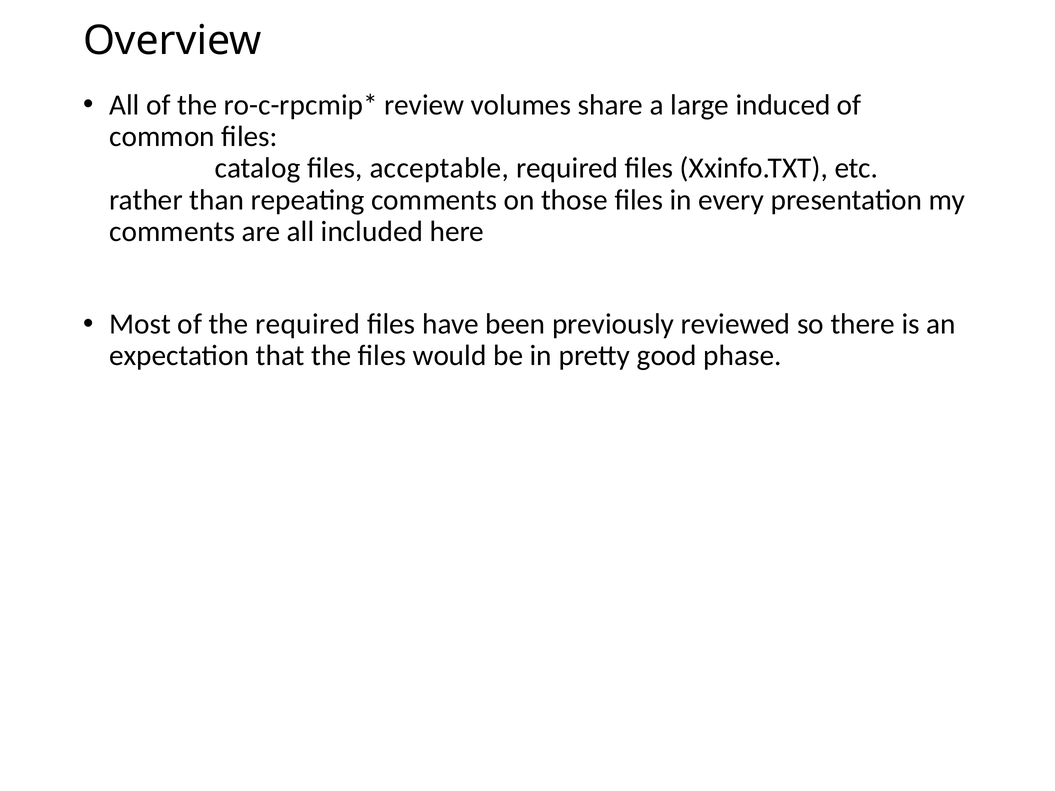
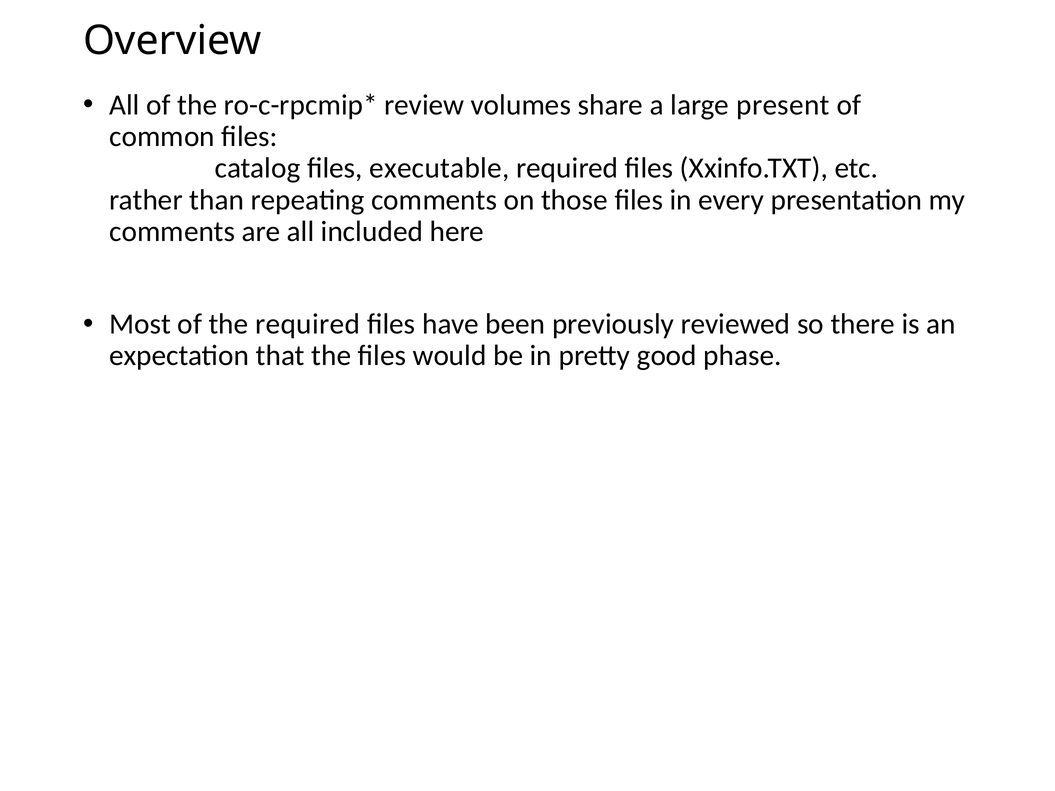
induced: induced -> present
acceptable: acceptable -> executable
